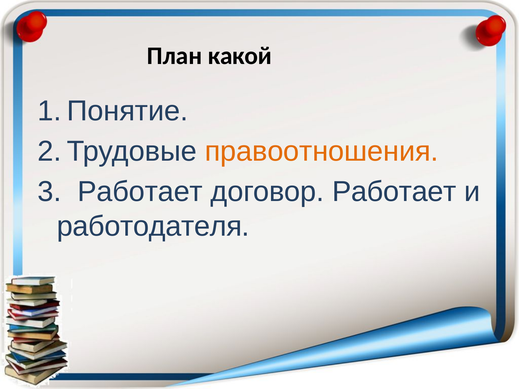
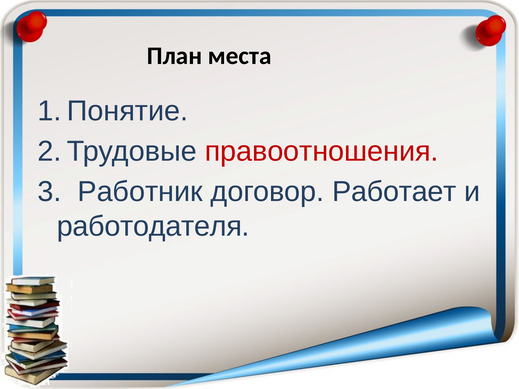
какой: какой -> места
правоотношения colour: orange -> red
3 Работает: Работает -> Работник
